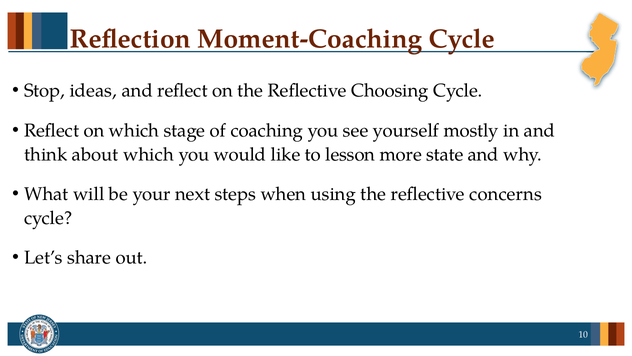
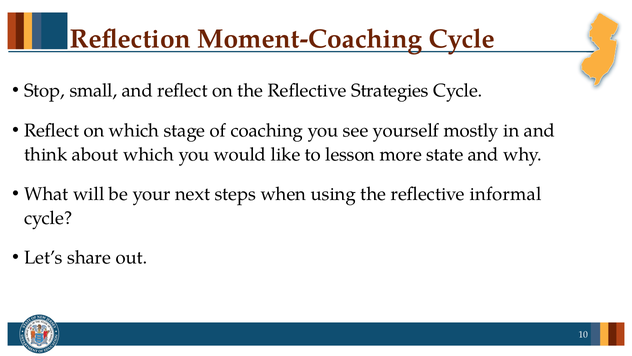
ideas: ideas -> small
Choosing: Choosing -> Strategies
concerns: concerns -> informal
